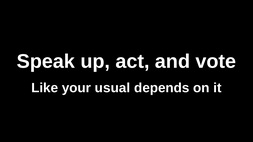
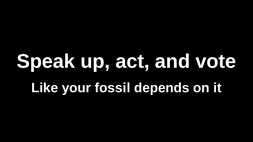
usual: usual -> fossil
